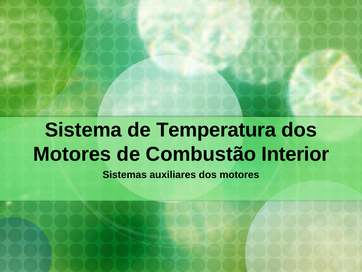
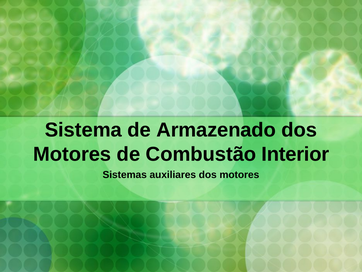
Temperatura: Temperatura -> Armazenado
